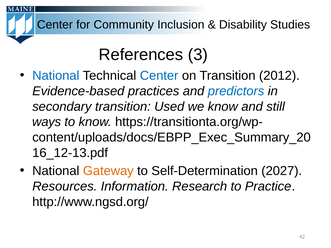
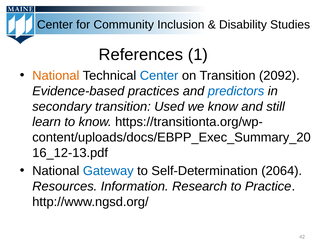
3: 3 -> 1
National at (56, 76) colour: blue -> orange
2012: 2012 -> 2092
ways: ways -> learn
Gateway colour: orange -> blue
2027: 2027 -> 2064
